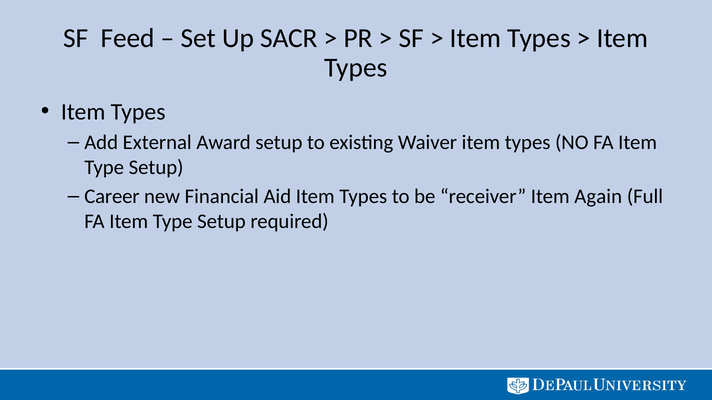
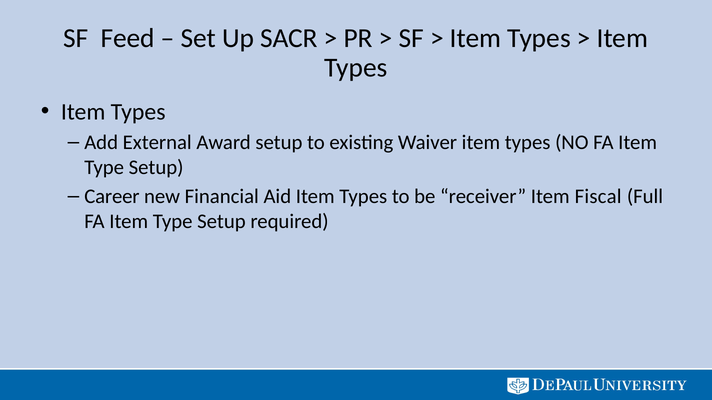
Again: Again -> Fiscal
